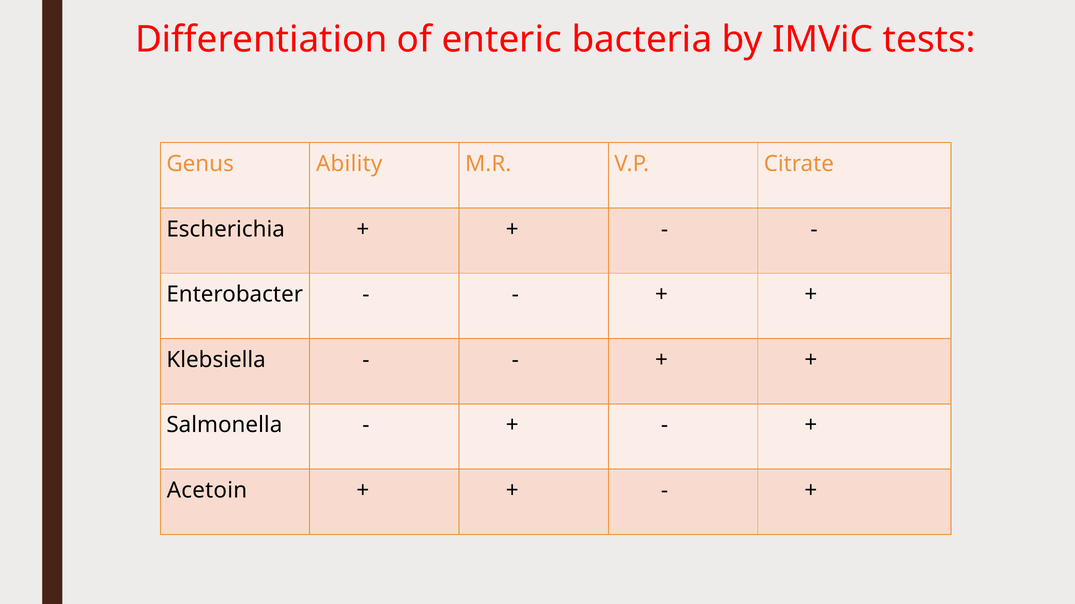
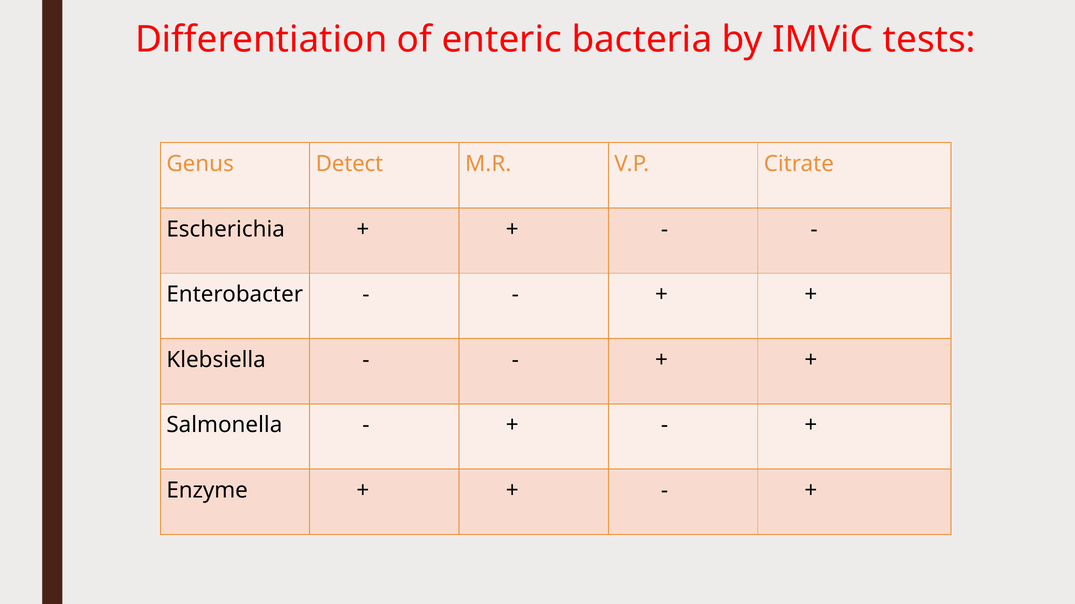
Ability: Ability -> Detect
Acetoin: Acetoin -> Enzyme
